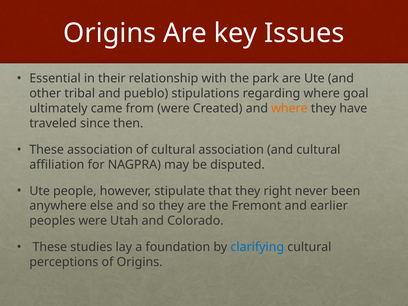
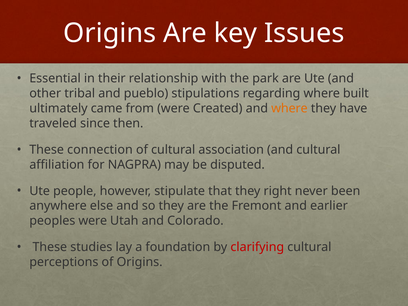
goal: goal -> built
These association: association -> connection
clarifying colour: blue -> red
